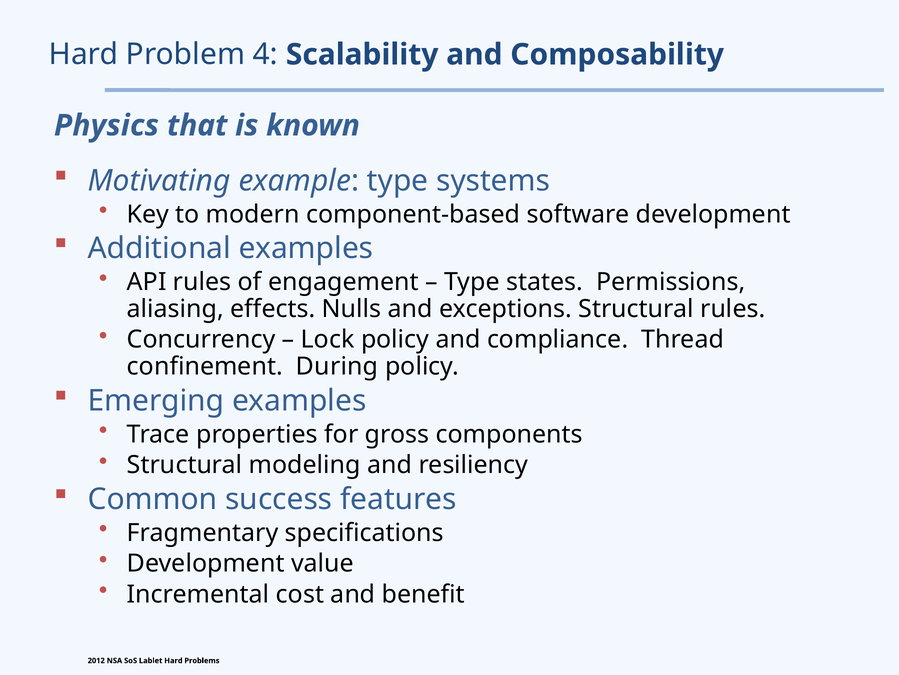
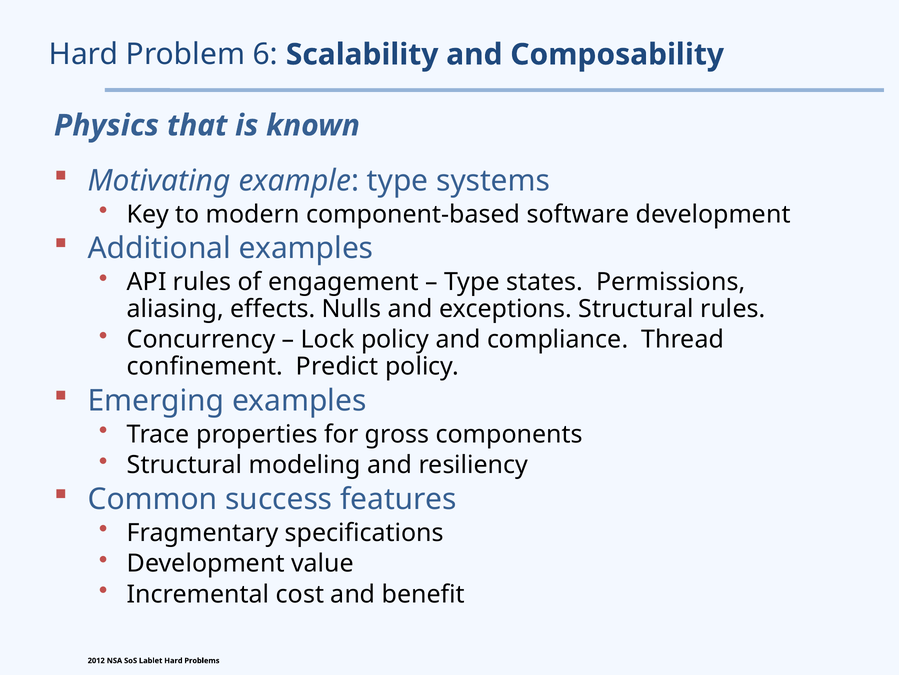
4: 4 -> 6
During: During -> Predict
